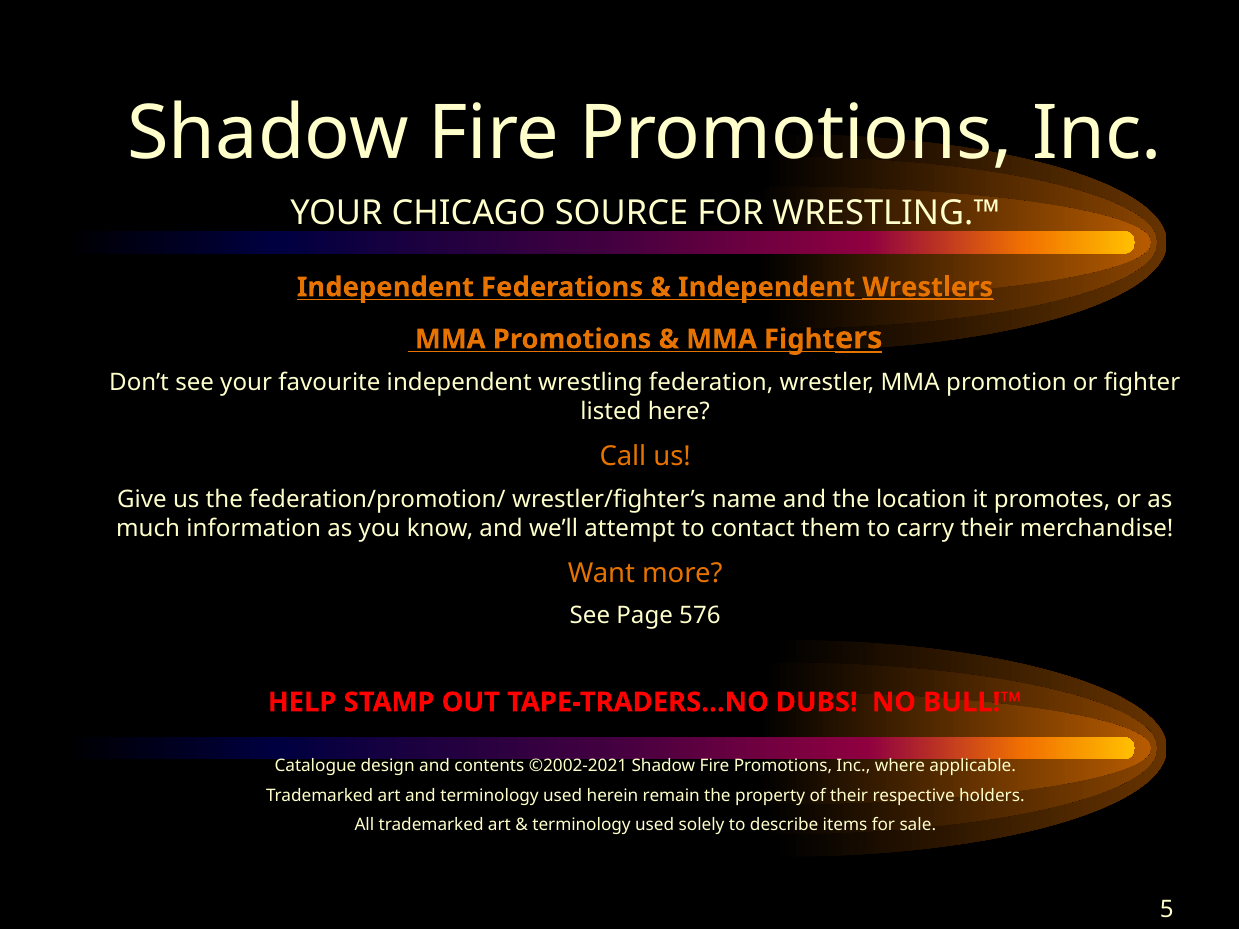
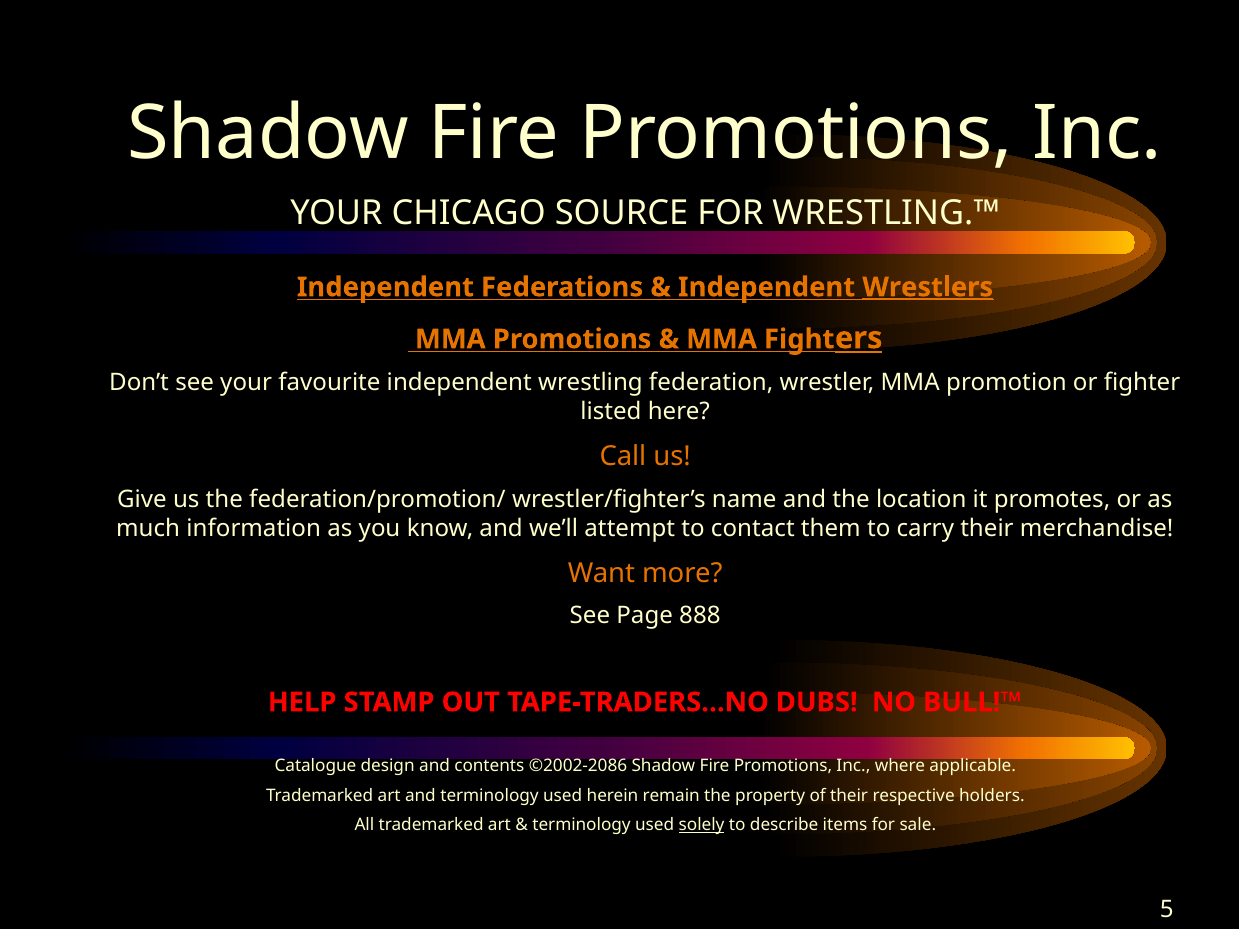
576: 576 -> 888
©2002-2021: ©2002-2021 -> ©2002-2086
solely underline: none -> present
